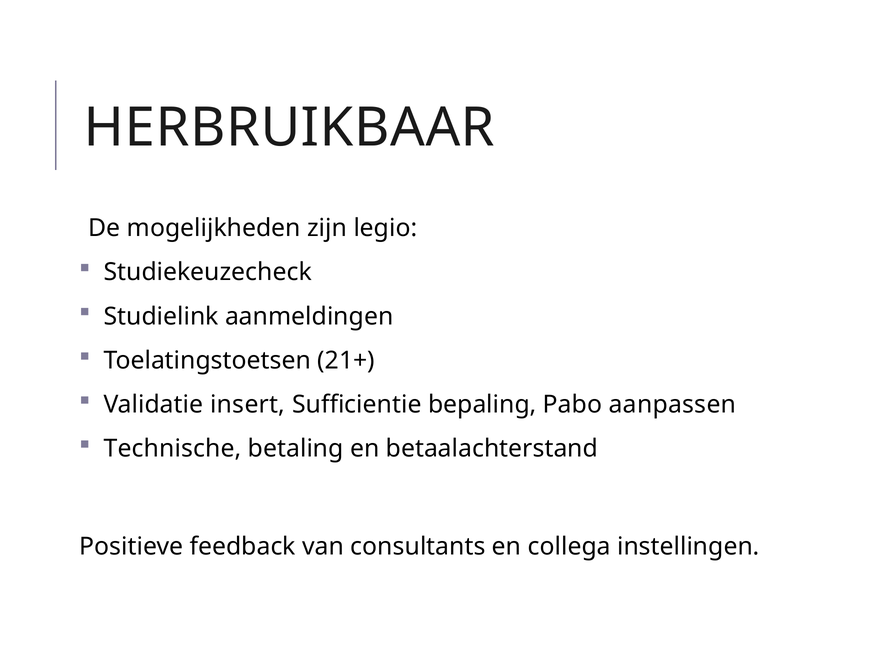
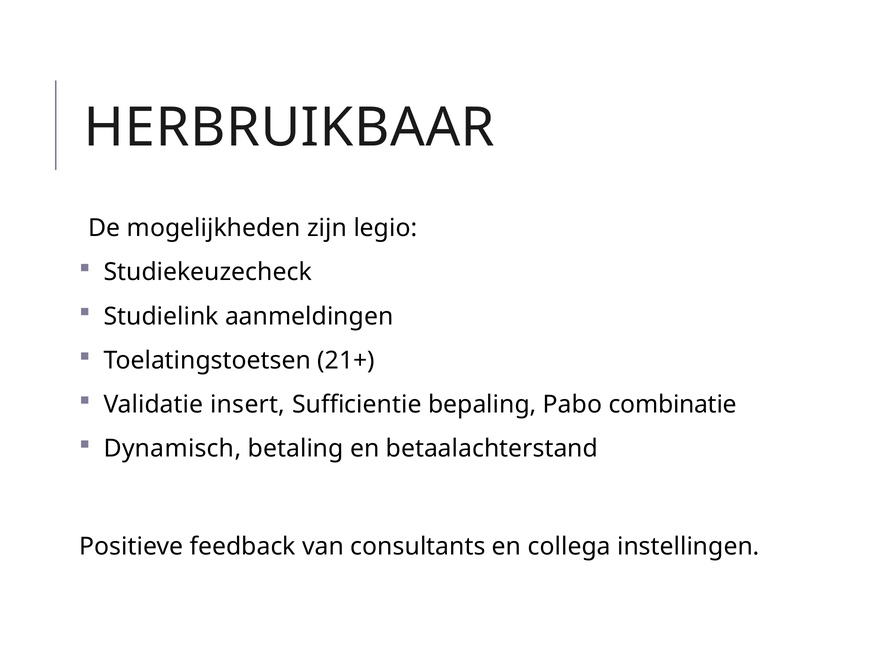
aanpassen: aanpassen -> combinatie
Technische: Technische -> Dynamisch
